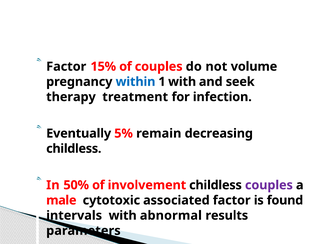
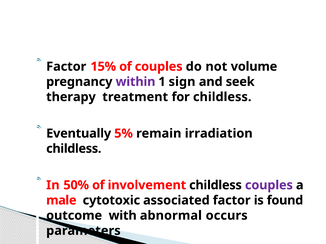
within colour: blue -> purple
1 with: with -> sign
for infection: infection -> childless
decreasing: decreasing -> irradiation
intervals: intervals -> outcome
results: results -> occurs
